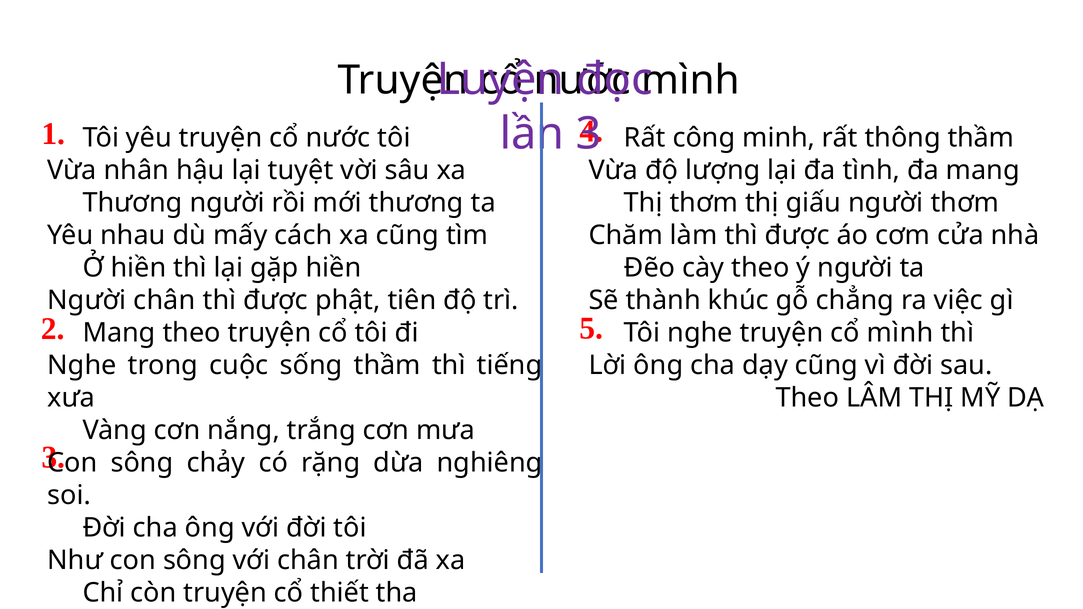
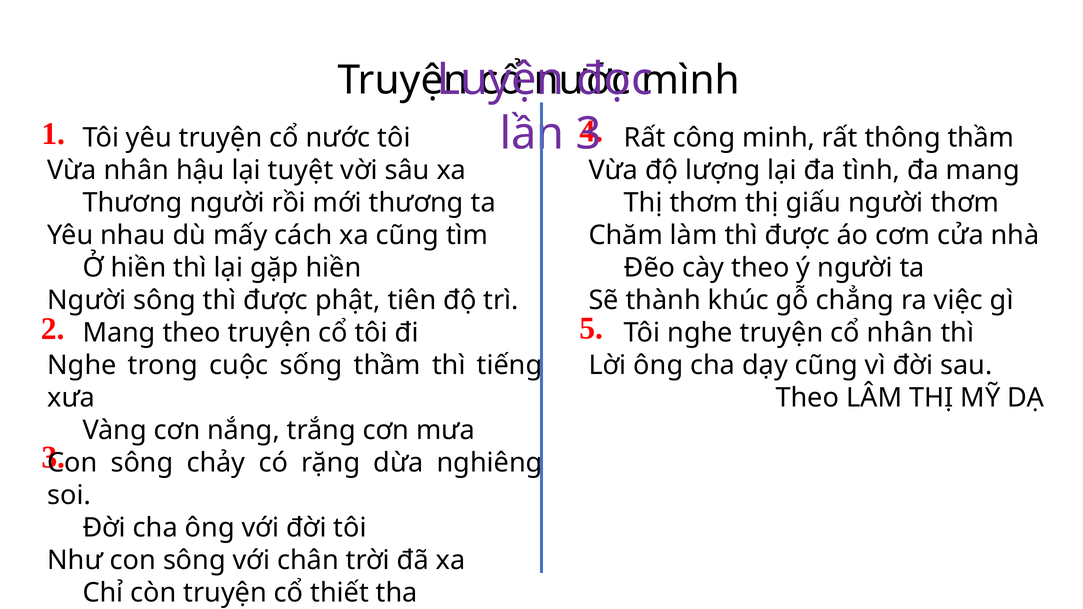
Người chân: chân -> sông
cổ mình: mình -> nhân
